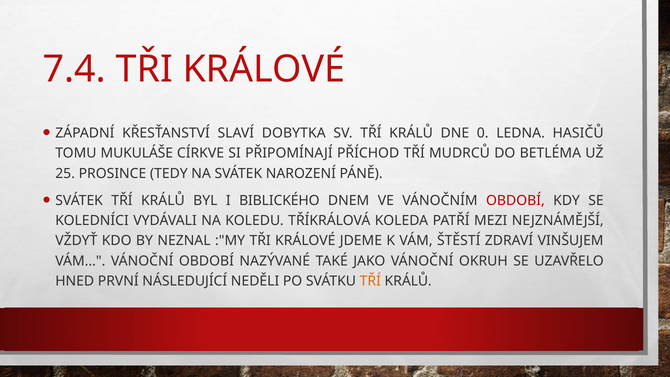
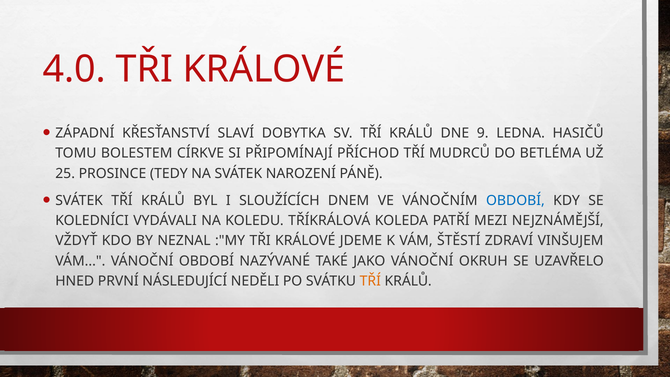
7.4: 7.4 -> 4.0
0: 0 -> 9
MUKULÁŠE: MUKULÁŠE -> BOLESTEM
BIBLICKÉHO: BIBLICKÉHO -> SLOUŽÍCÍCH
OBDOBÍ at (515, 200) colour: red -> blue
